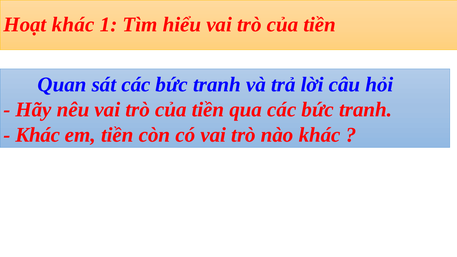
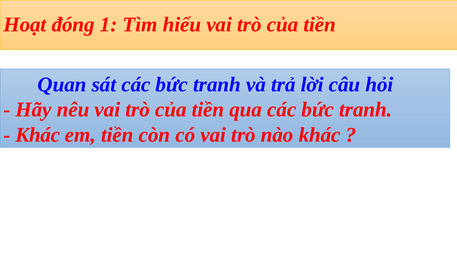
Hoạt khác: khác -> đóng
